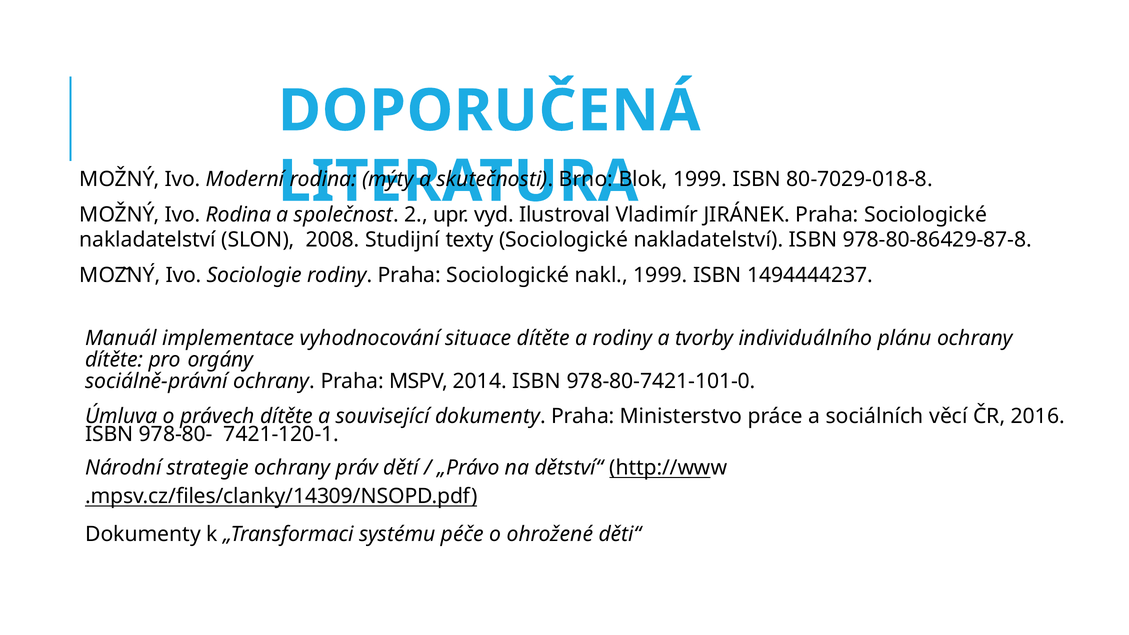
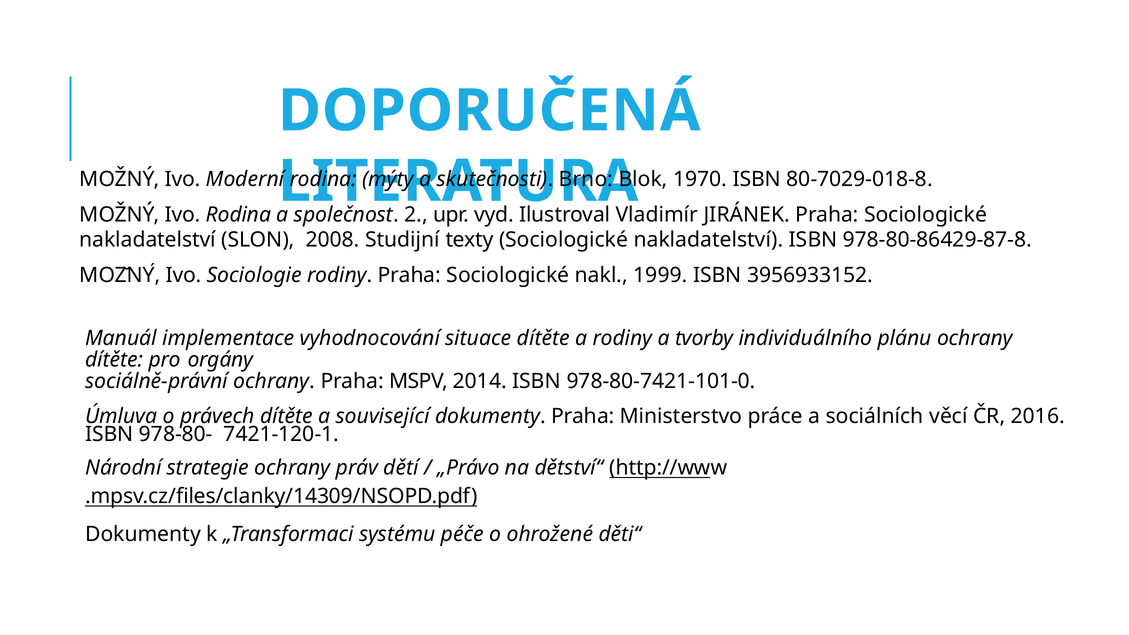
1999 at (700, 179): 1999 -> 1970
1494444237: 1494444237 -> 3956933152
